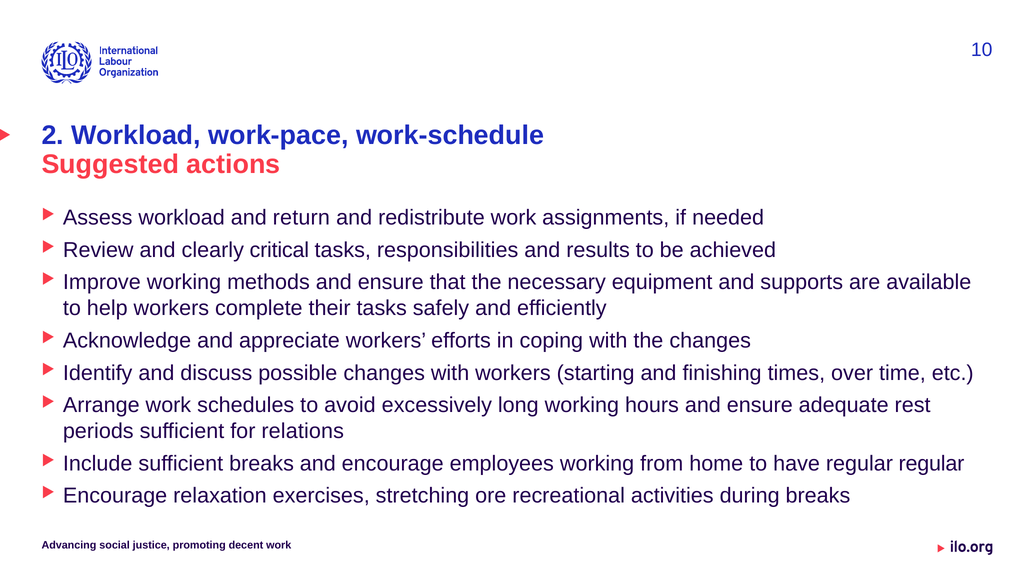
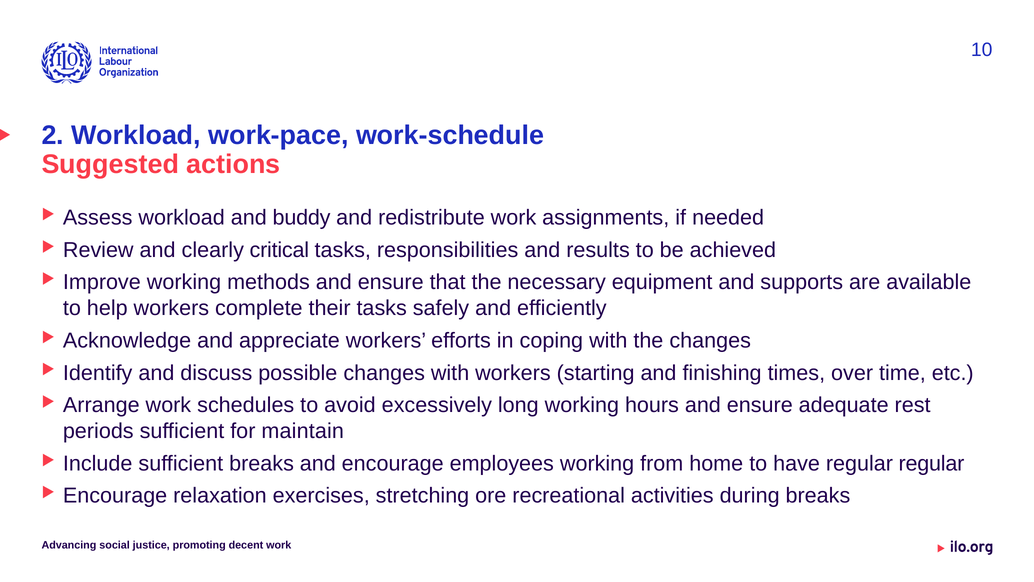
return: return -> buddy
relations: relations -> maintain
